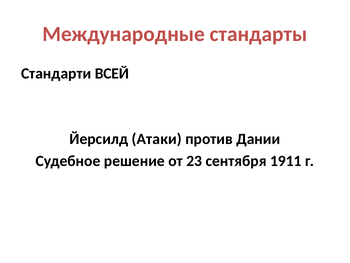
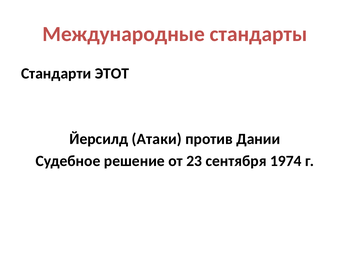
ВСЕЙ: ВСЕЙ -> ЭТОТ
1911: 1911 -> 1974
